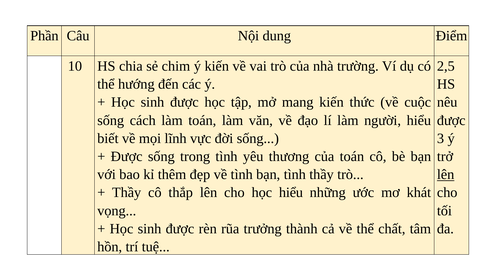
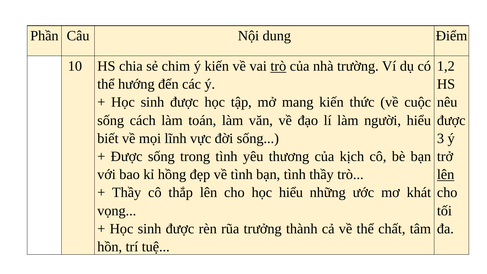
trò at (278, 66) underline: none -> present
2,5: 2,5 -> 1,2
của toán: toán -> kịch
thêm: thêm -> hồng
